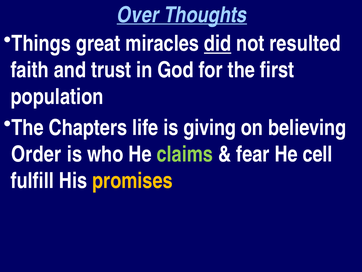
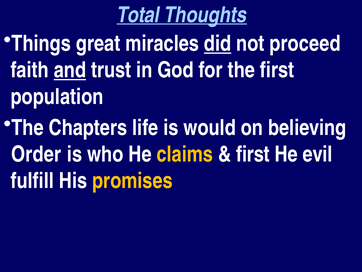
Over: Over -> Total
resulted: resulted -> proceed
and underline: none -> present
giving: giving -> would
claims colour: light green -> yellow
fear at (253, 154): fear -> first
cell: cell -> evil
